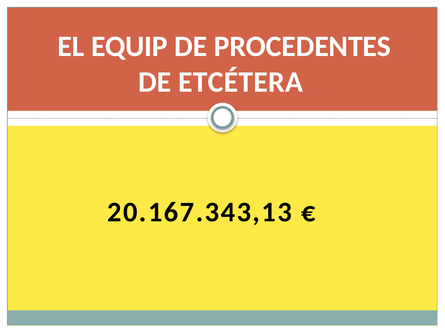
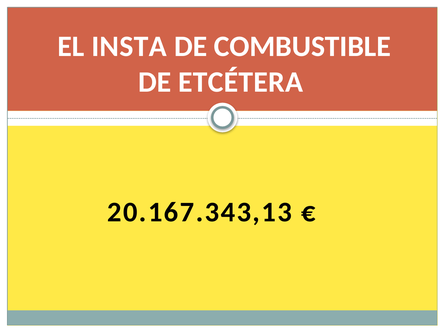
EQUIP: EQUIP -> INSTA
PROCEDENTES: PROCEDENTES -> COMBUSTIBLE
